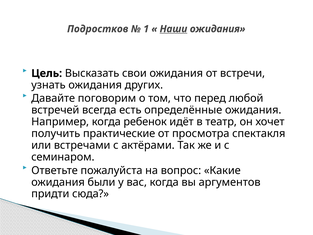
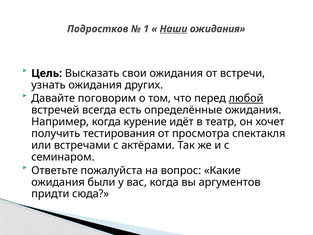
любой underline: none -> present
ребенок: ребенок -> курение
практические: практические -> тестирования
